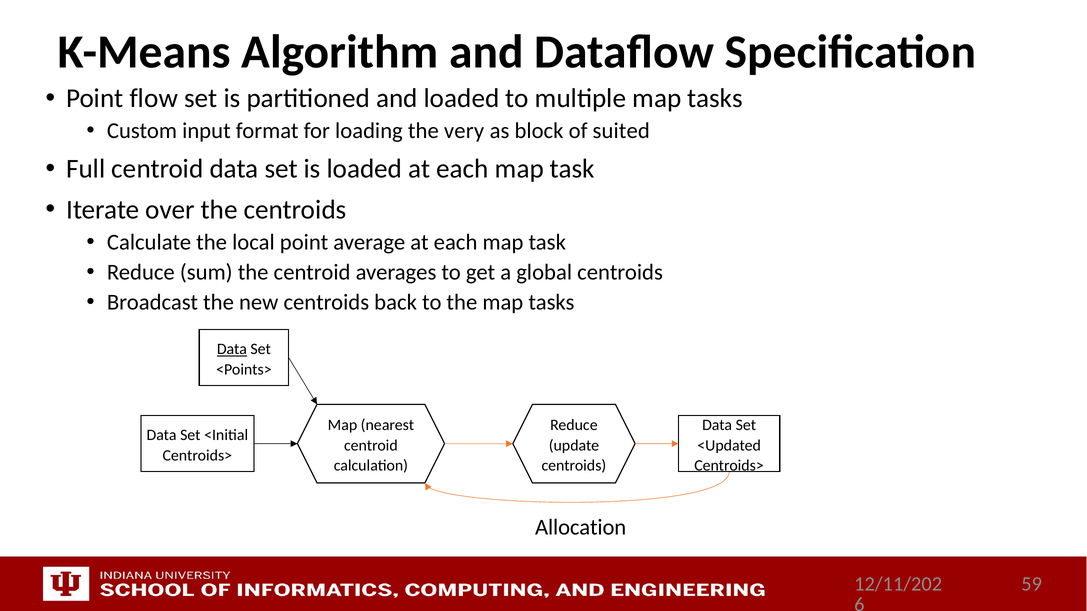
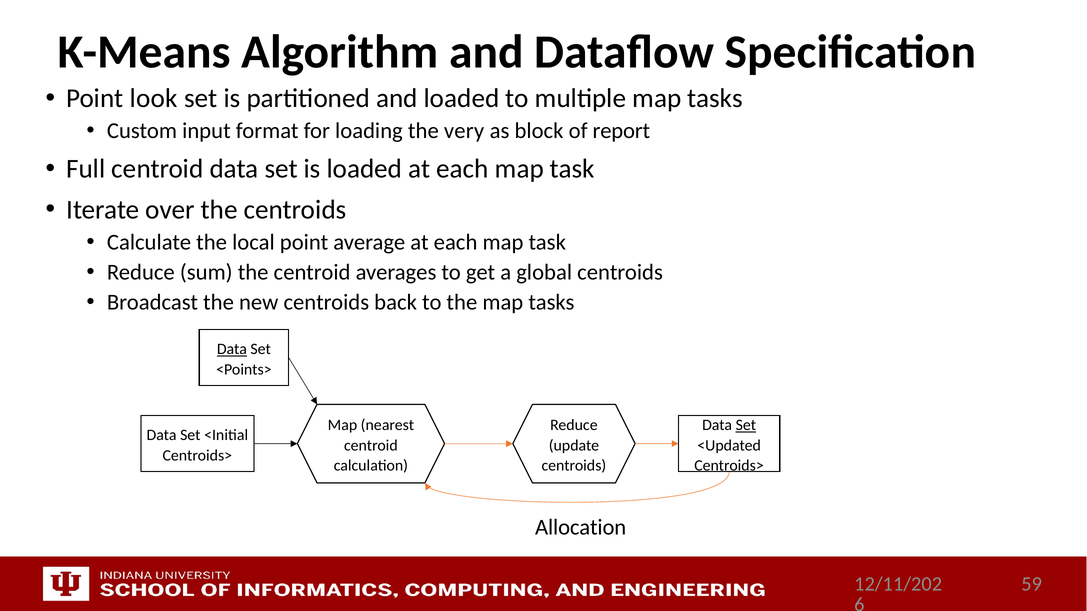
flow: flow -> look
suited: suited -> report
Set at (746, 425) underline: none -> present
